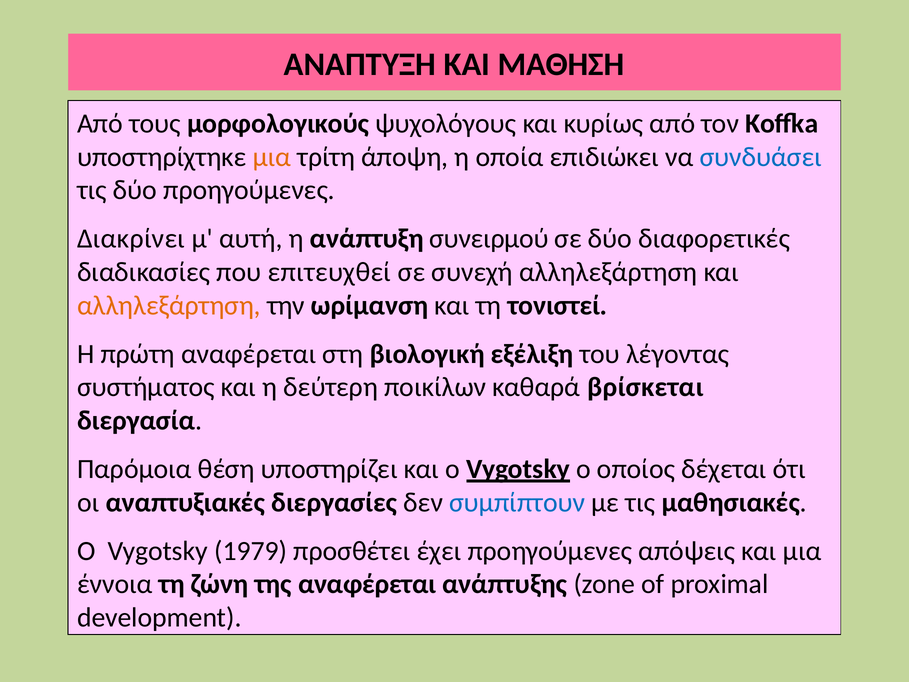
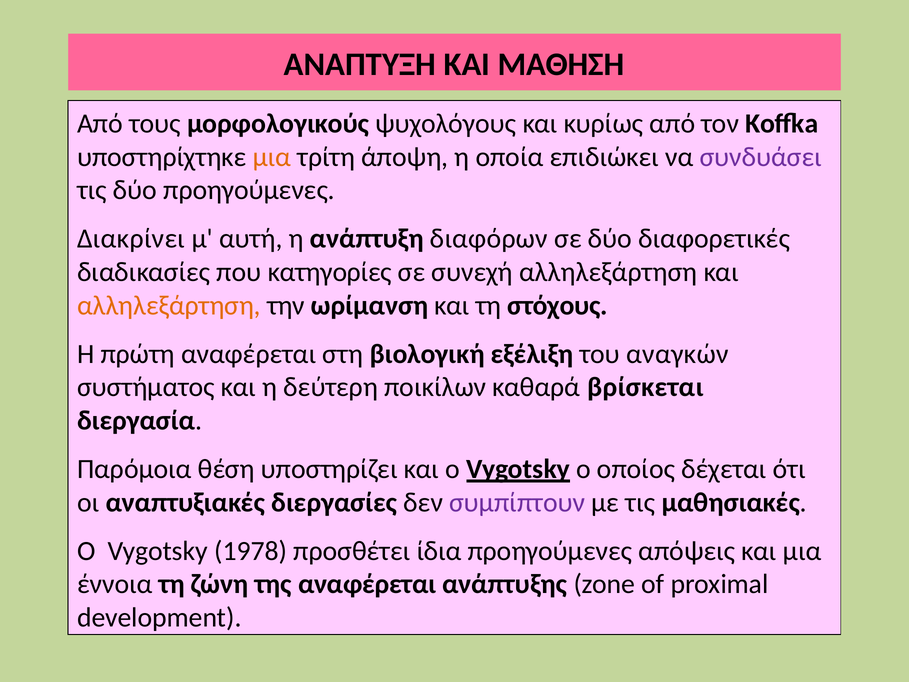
συνδυάσει colour: blue -> purple
συνειρμού: συνειρμού -> διαφόρων
επιτευχθεί: επιτευχθεί -> κατηγορίες
τονιστεί: τονιστεί -> στόχους
λέγοντας: λέγοντας -> αναγκών
συμπίπτουν colour: blue -> purple
1979: 1979 -> 1978
έχει: έχει -> ίδια
